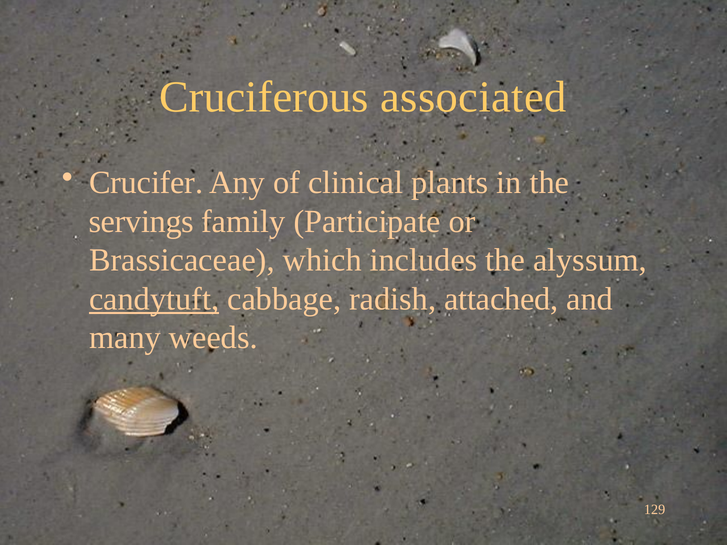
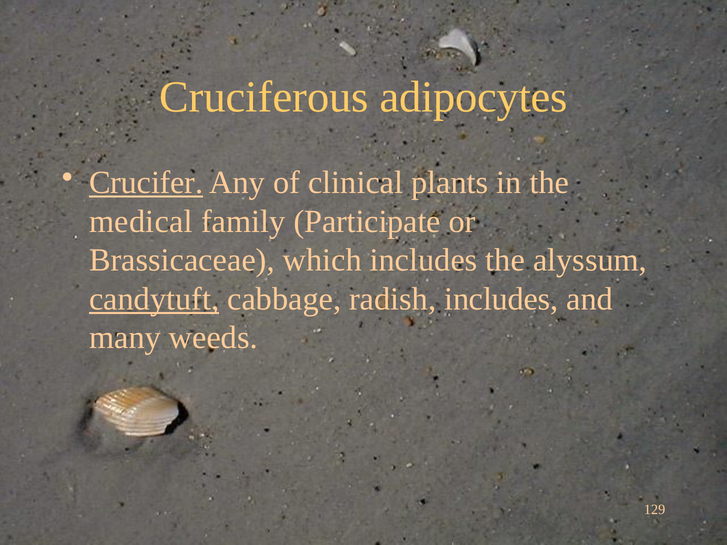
associated: associated -> adipocytes
Crucifer underline: none -> present
servings: servings -> medical
radish attached: attached -> includes
